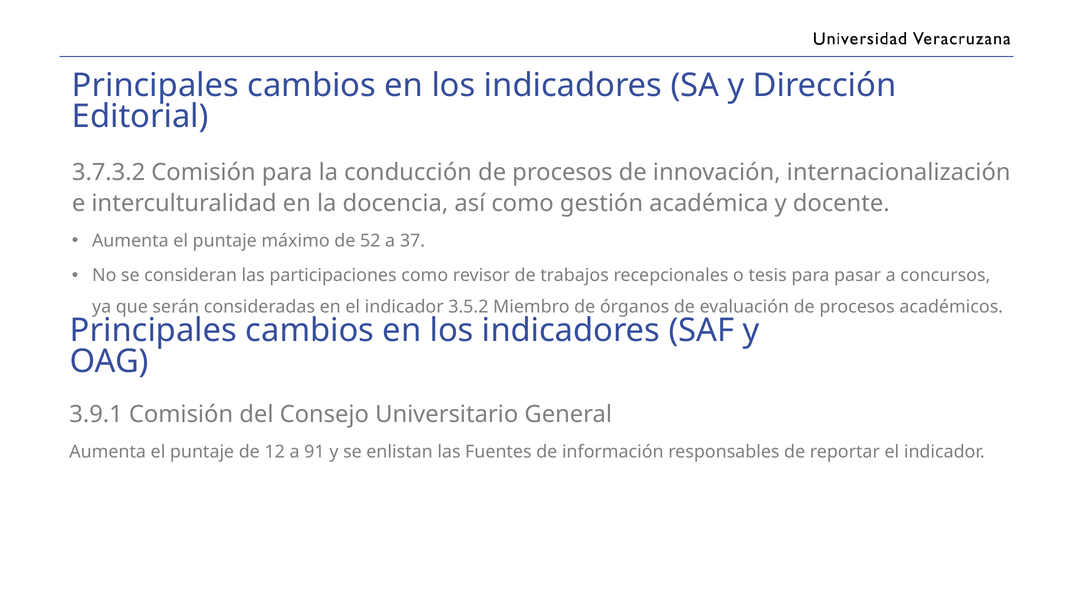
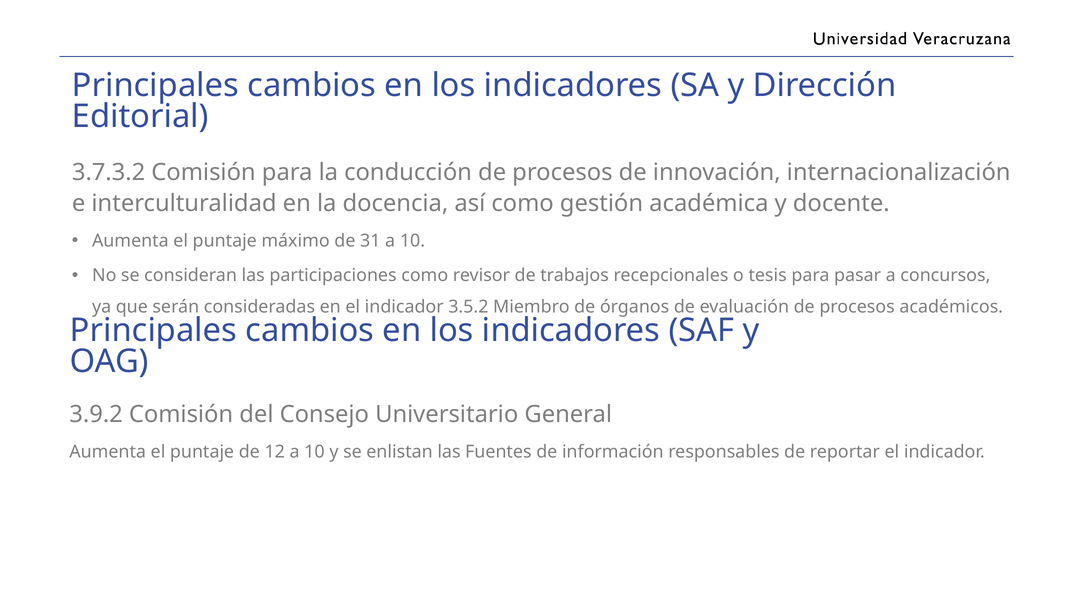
52: 52 -> 31
37 at (412, 241): 37 -> 10
3.9.1: 3.9.1 -> 3.9.2
12 a 91: 91 -> 10
